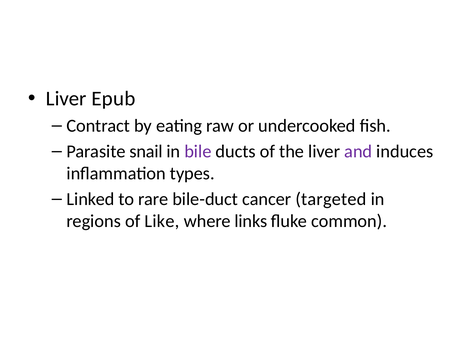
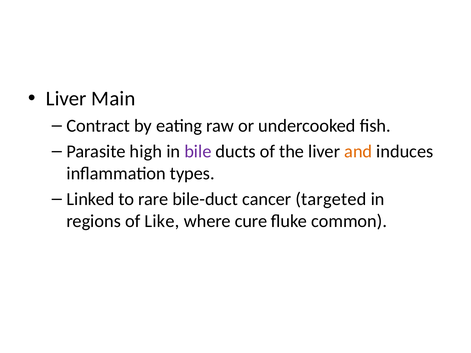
Epub: Epub -> Main
snail: snail -> high
and colour: purple -> orange
links: links -> cure
